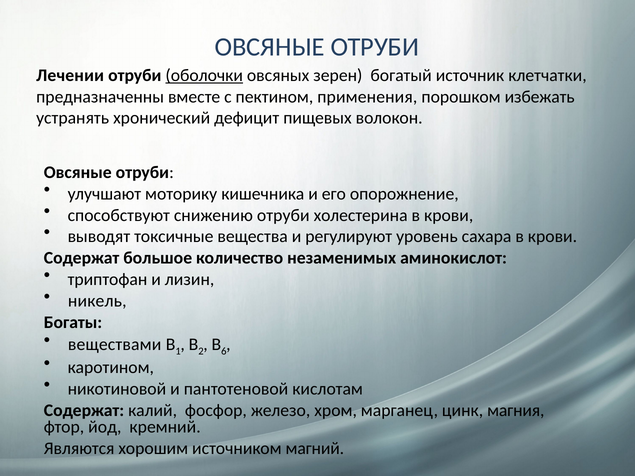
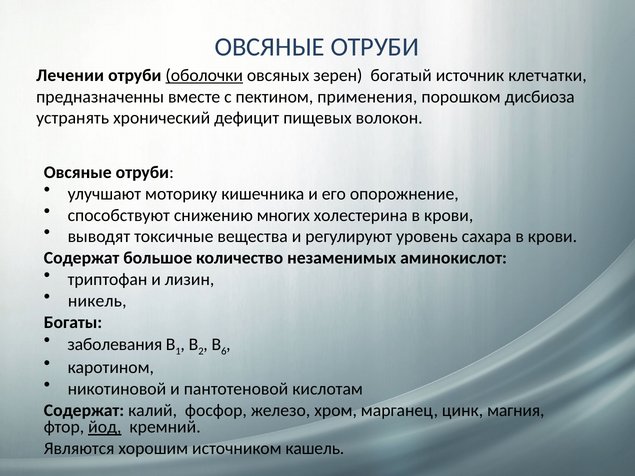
избежать: избежать -> дисбиоза
снижению отруби: отруби -> многих
веществами: веществами -> заболевания
йод underline: none -> present
магний: магний -> кашель
